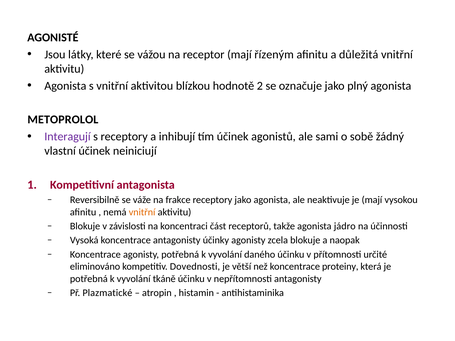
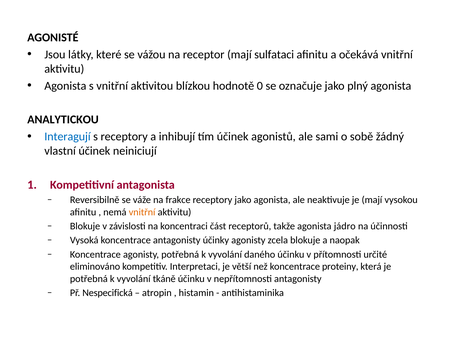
řízeným: řízeným -> sulfataci
důležitá: důležitá -> očekává
2: 2 -> 0
METOPROLOL: METOPROLOL -> ANALYTICKOU
Interagují colour: purple -> blue
Dovednosti: Dovednosti -> Interpretaci
Plazmatické: Plazmatické -> Nespecifická
